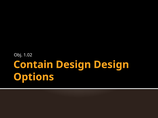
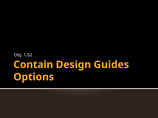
Design Design: Design -> Guides
